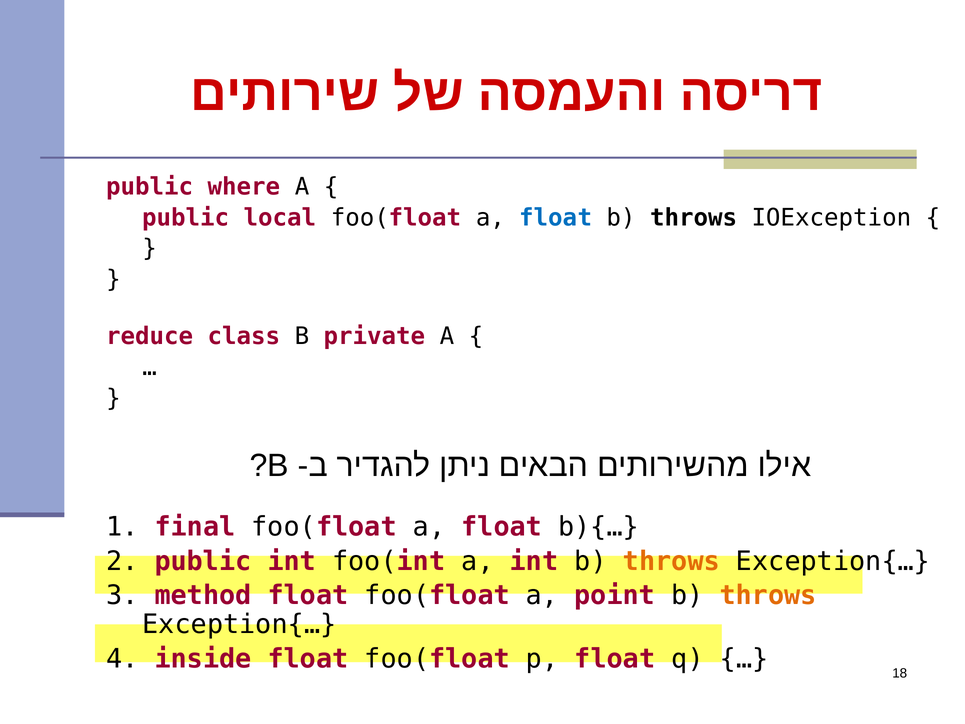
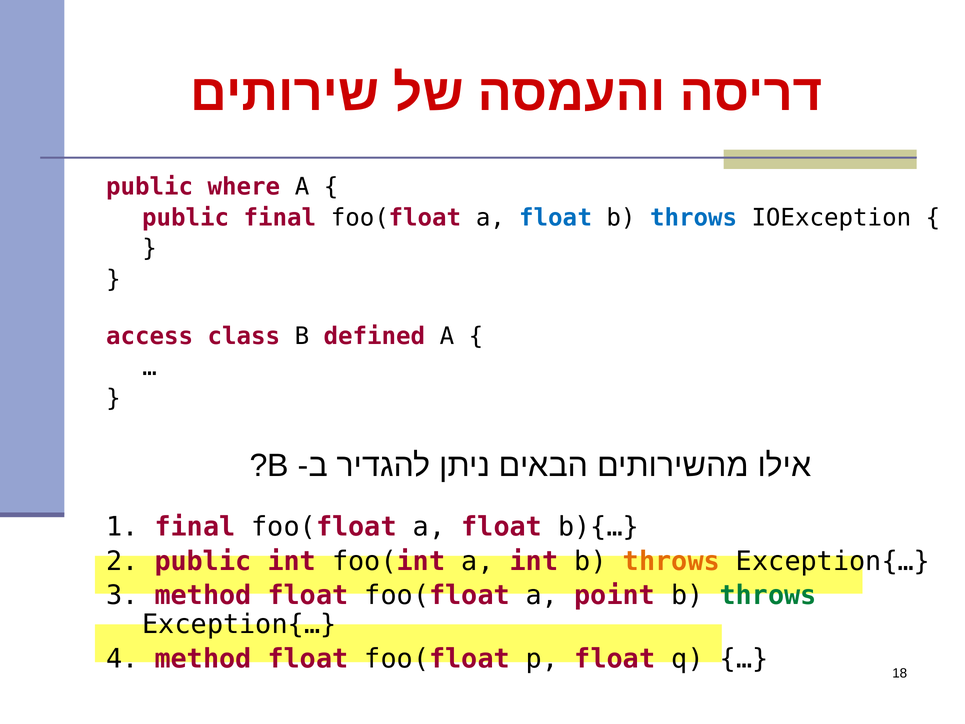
public local: local -> final
throws at (694, 217) colour: black -> blue
reduce: reduce -> access
private: private -> defined
throws at (768, 595) colour: orange -> green
4 inside: inside -> method
